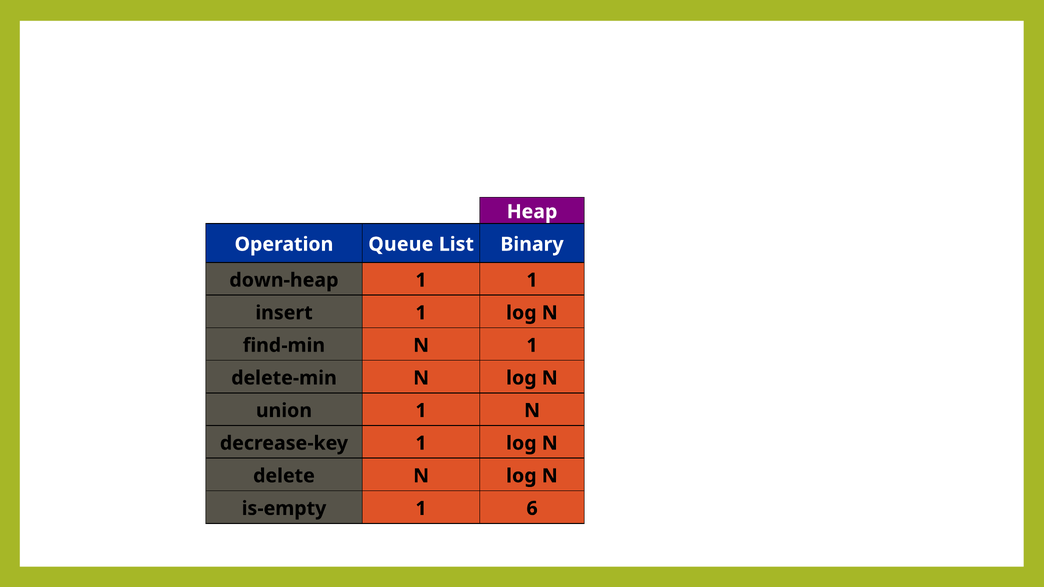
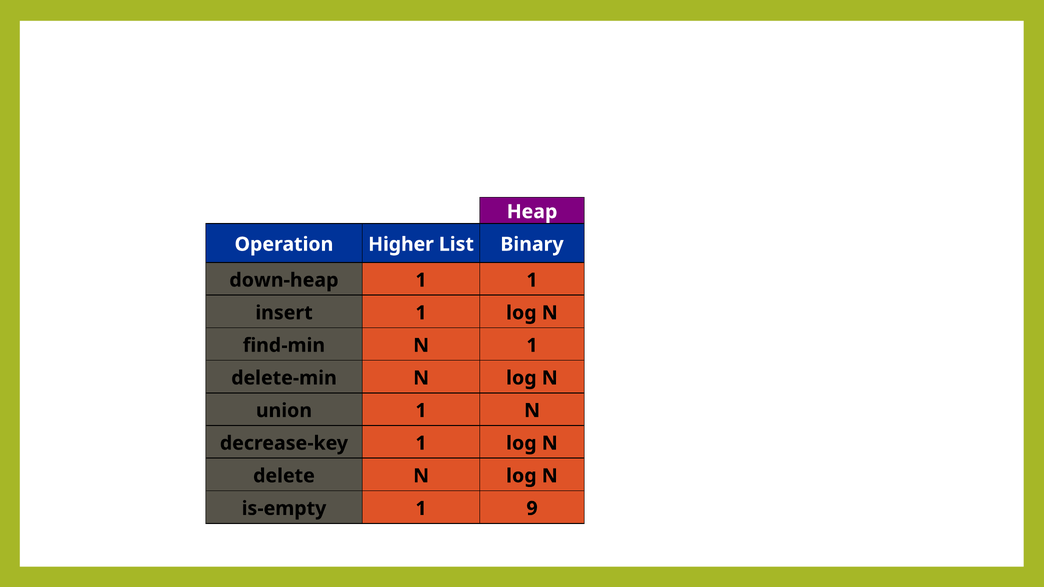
Queue: Queue -> Higher
6: 6 -> 9
